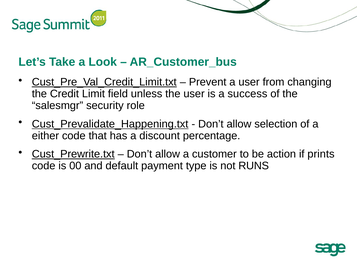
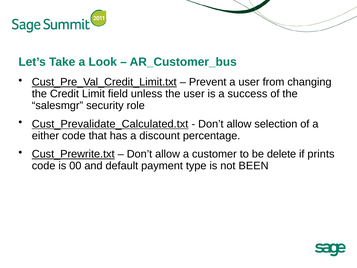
Cust_Prevalidate_Happening.txt: Cust_Prevalidate_Happening.txt -> Cust_Prevalidate_Calculated.txt
action: action -> delete
RUNS: RUNS -> BEEN
